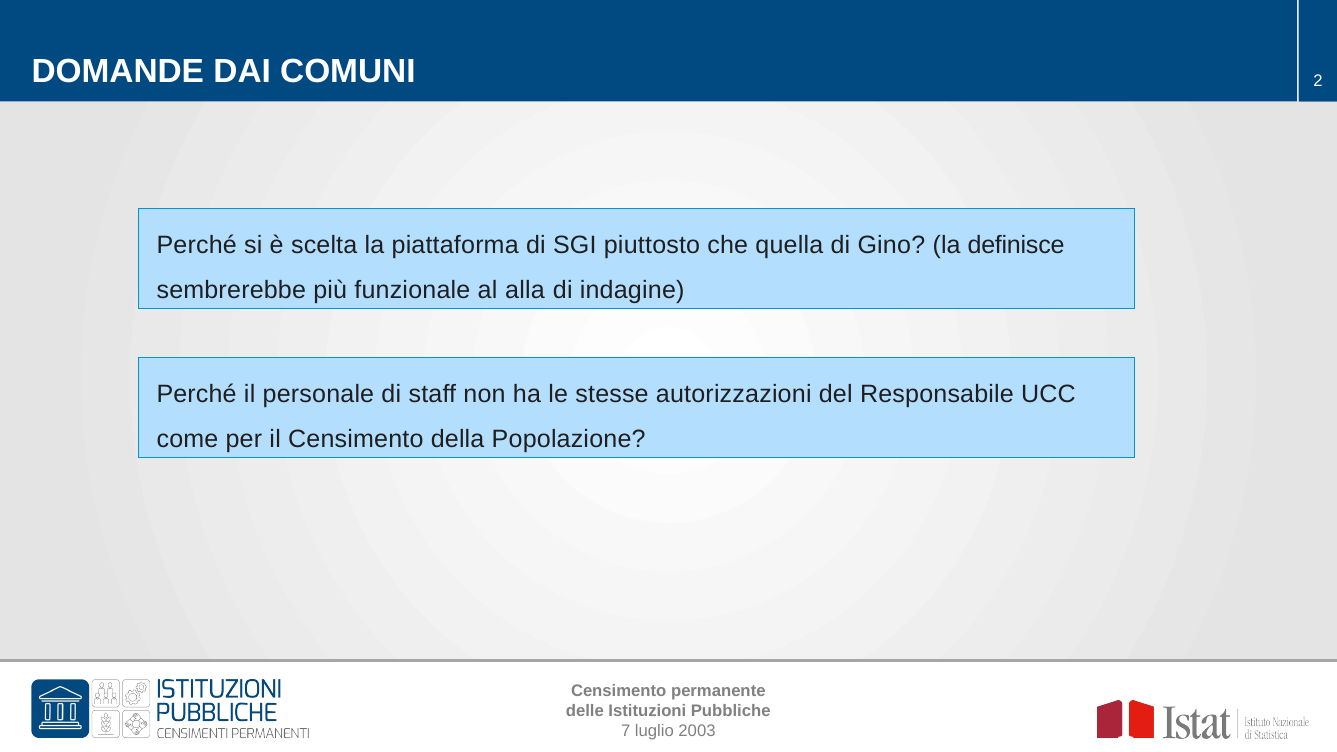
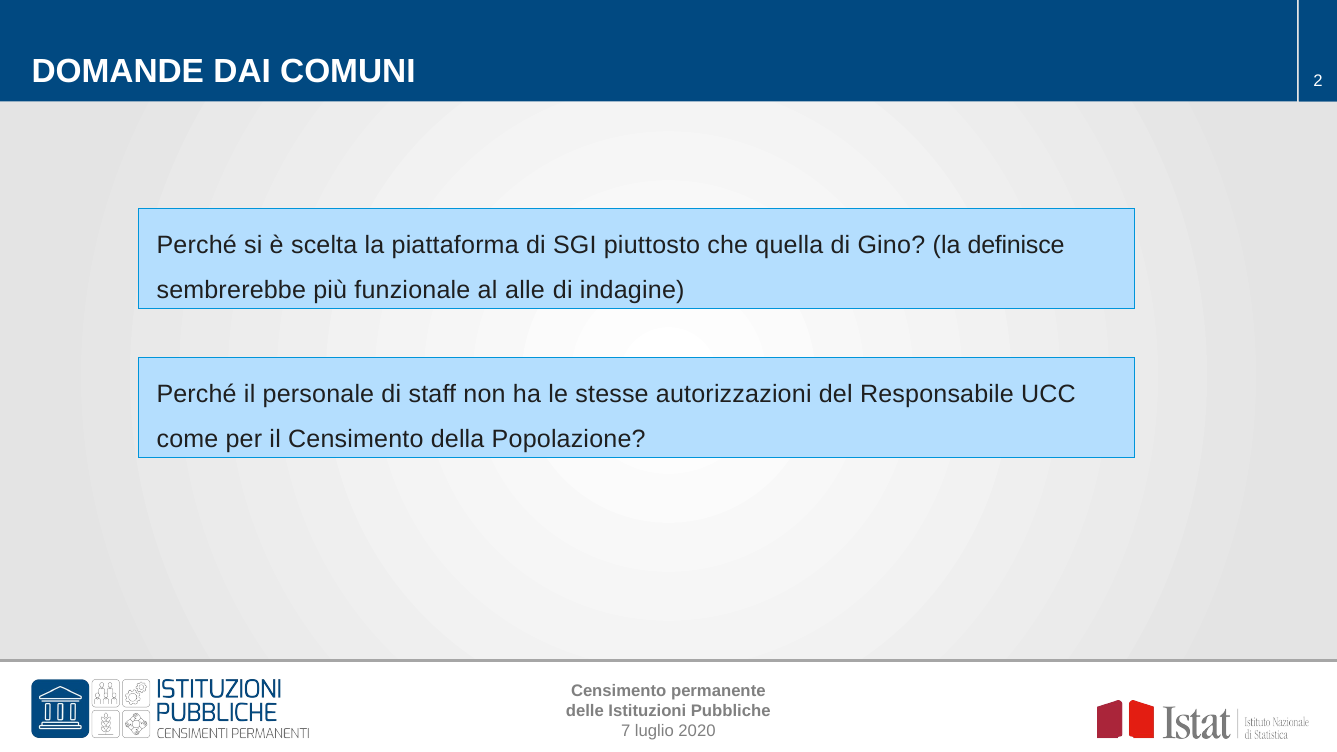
alla: alla -> alle
2003: 2003 -> 2020
